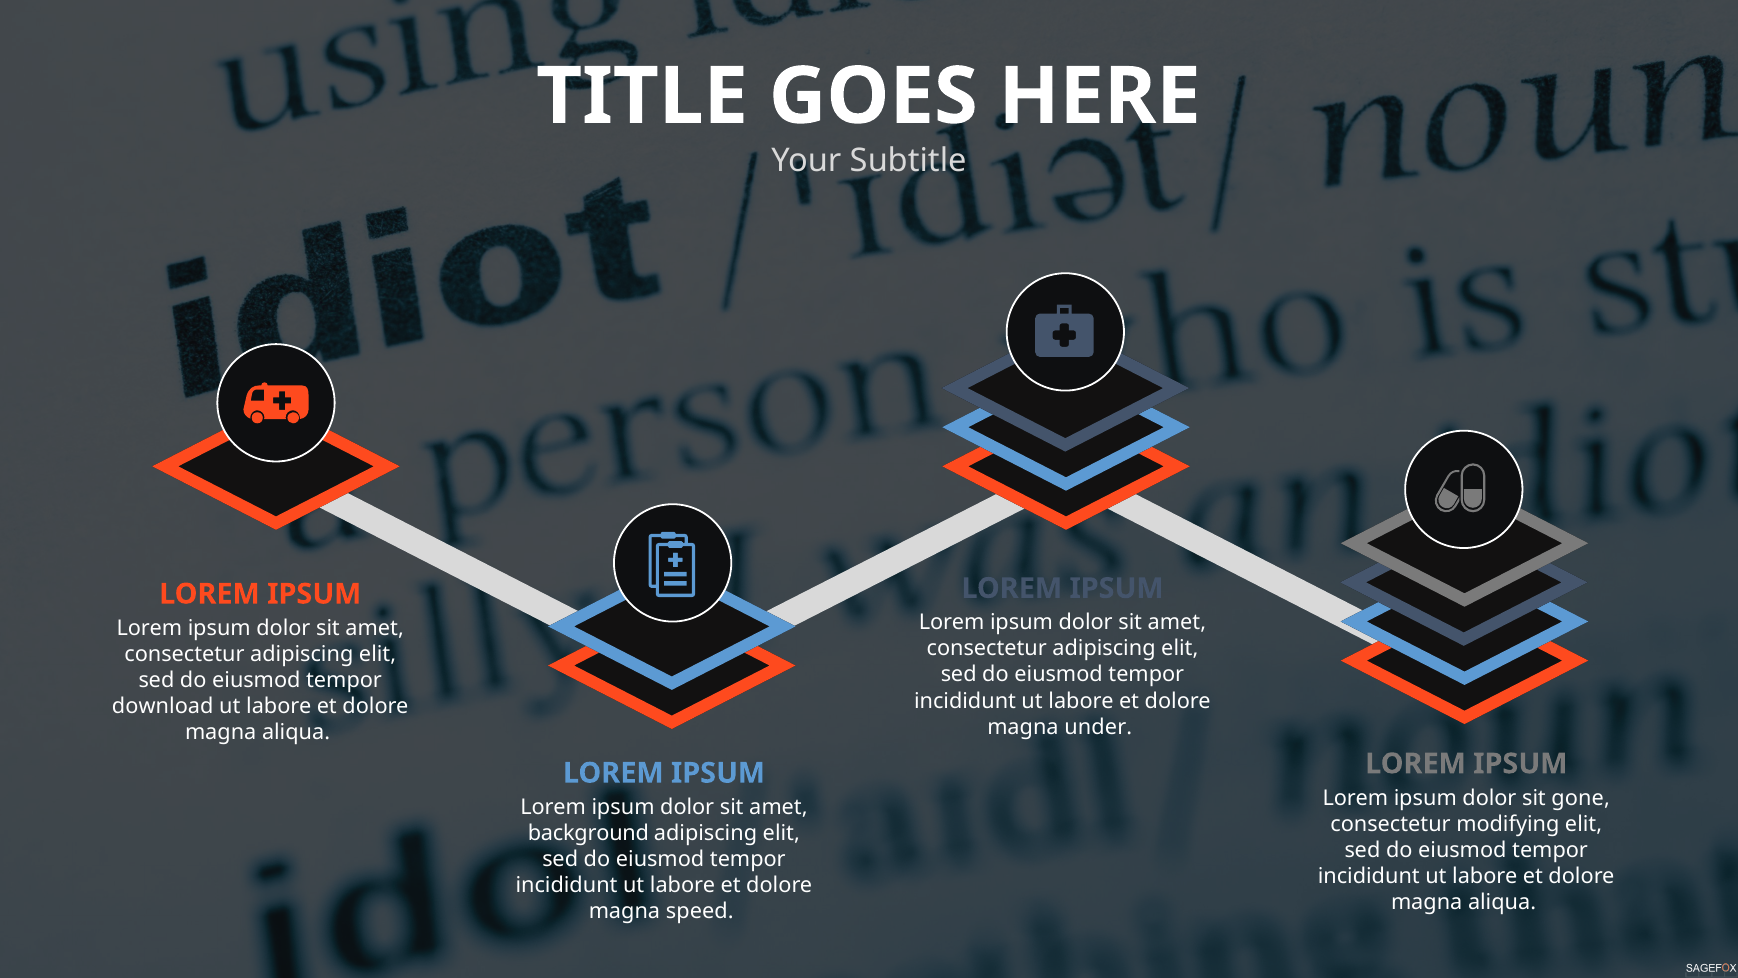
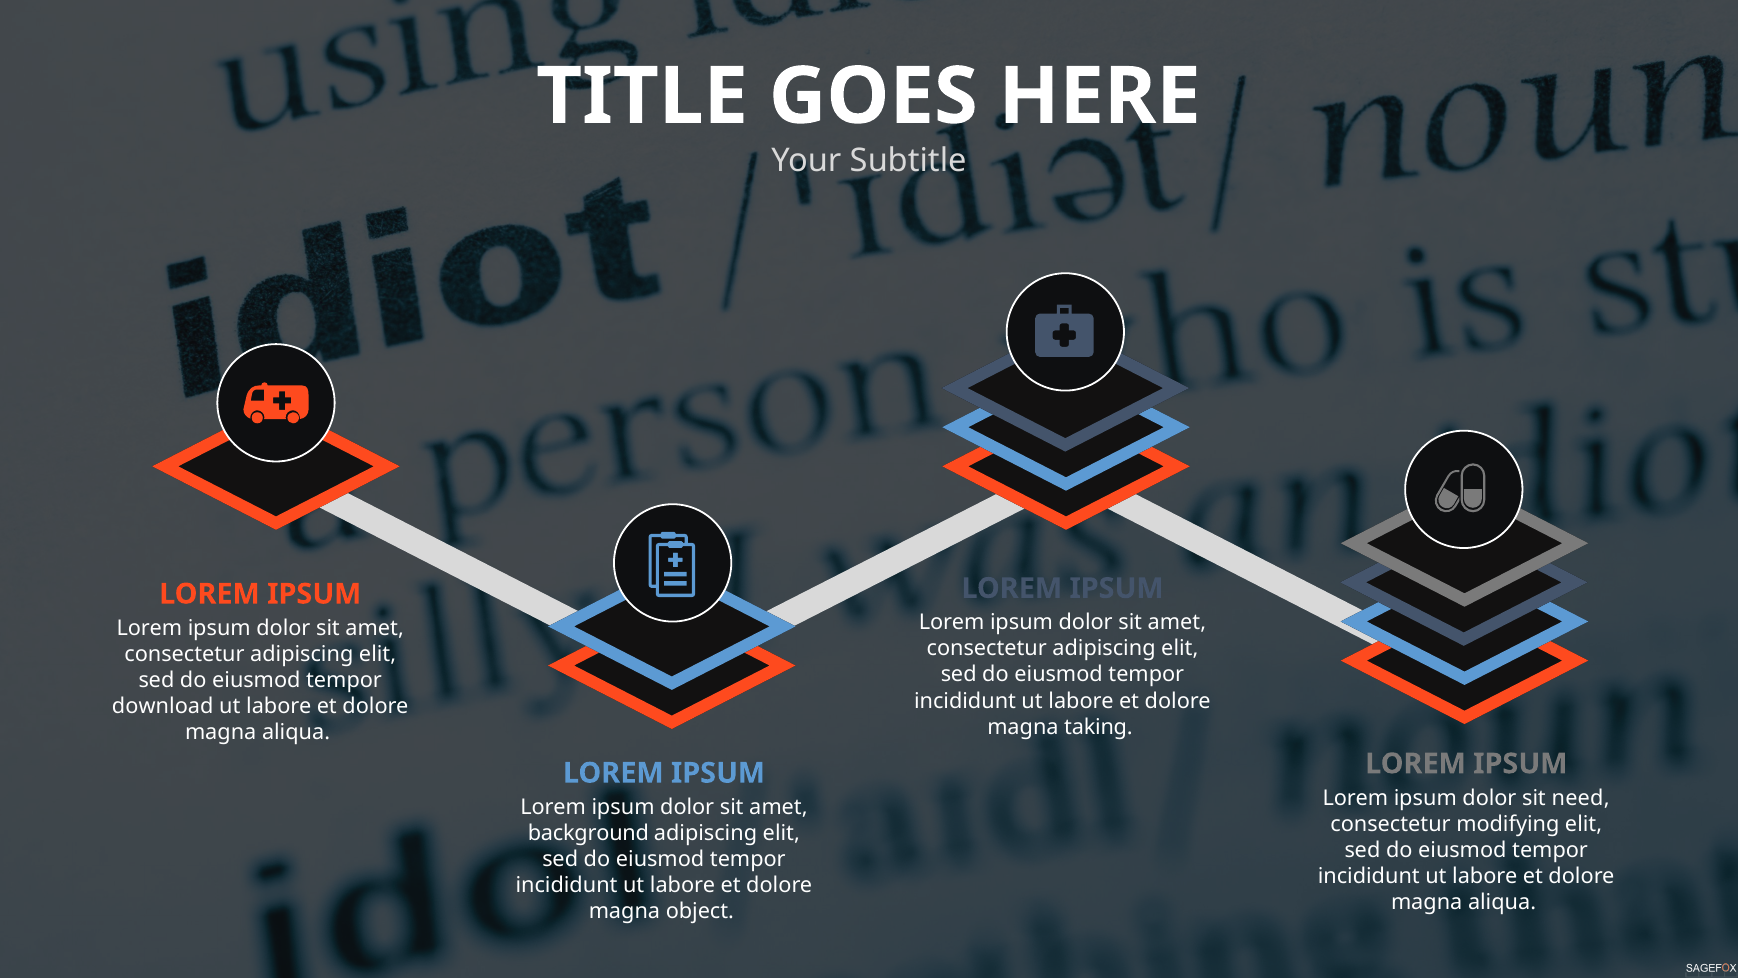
under: under -> taking
gone: gone -> need
speed: speed -> object
